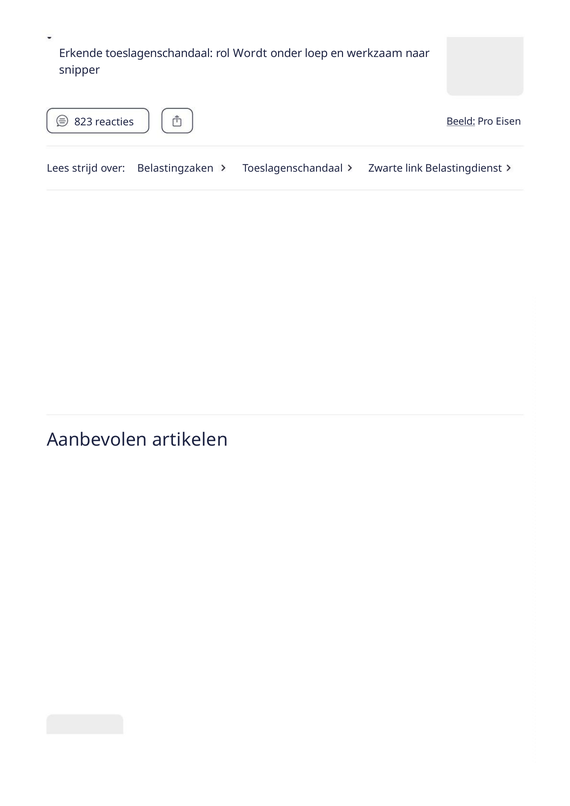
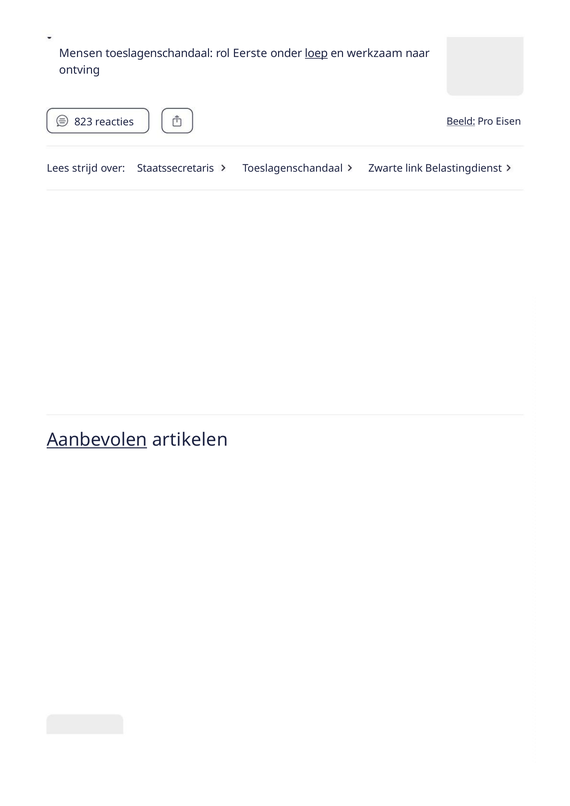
Erkende: Erkende -> Mensen
Wordt: Wordt -> Eerste
loep underline: none -> present
snipper: snipper -> ontving
Belastingzaken: Belastingzaken -> Staatssecretaris
Aanbevolen underline: none -> present
